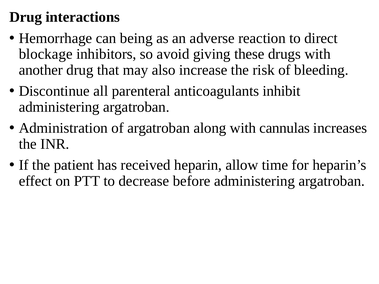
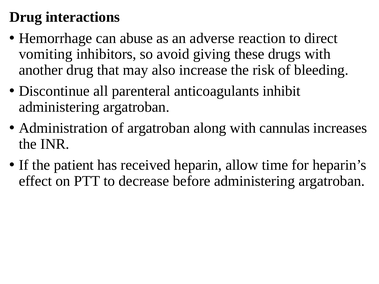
being: being -> abuse
blockage: blockage -> vomiting
